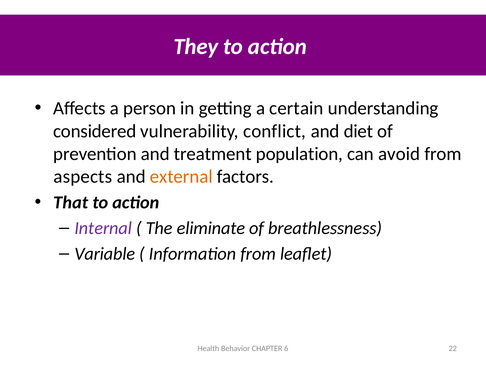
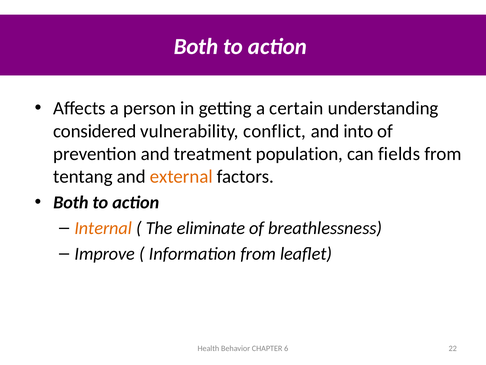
They at (196, 47): They -> Both
diet: diet -> into
avoid: avoid -> fields
aspects: aspects -> tentang
That at (71, 202): That -> Both
Internal colour: purple -> orange
Variable: Variable -> Improve
